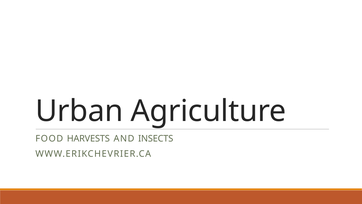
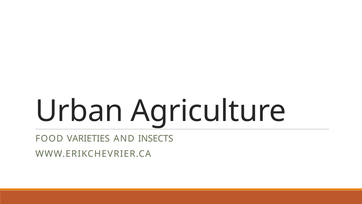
HARVESTS: HARVESTS -> VARIETIES
